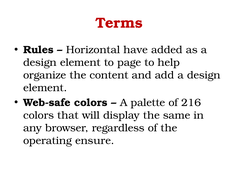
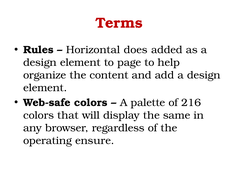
have: have -> does
